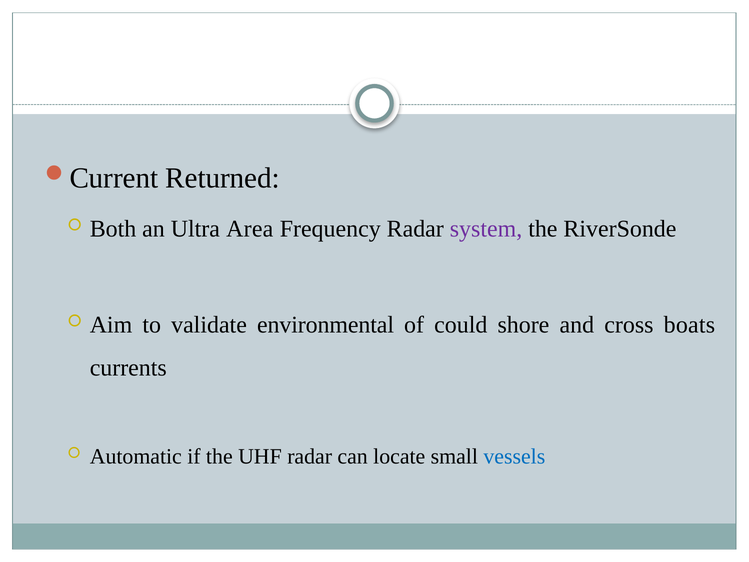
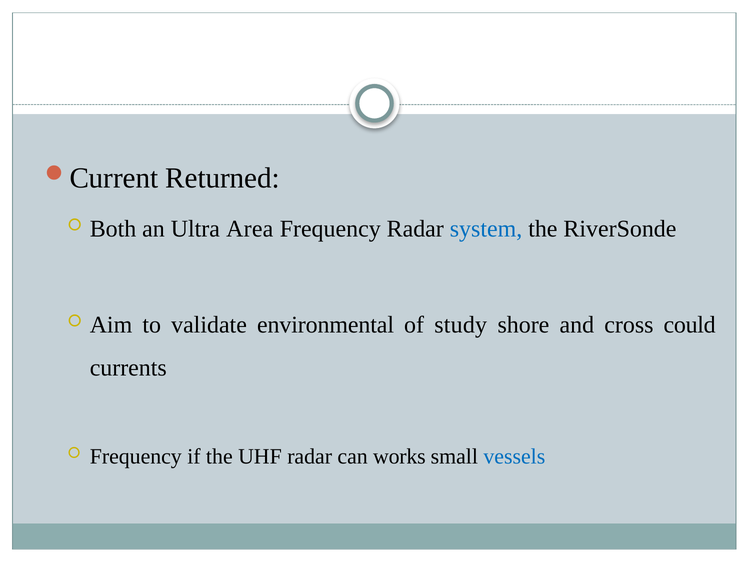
system colour: purple -> blue
could: could -> study
boats: boats -> could
Automatic at (136, 456): Automatic -> Frequency
locate: locate -> works
